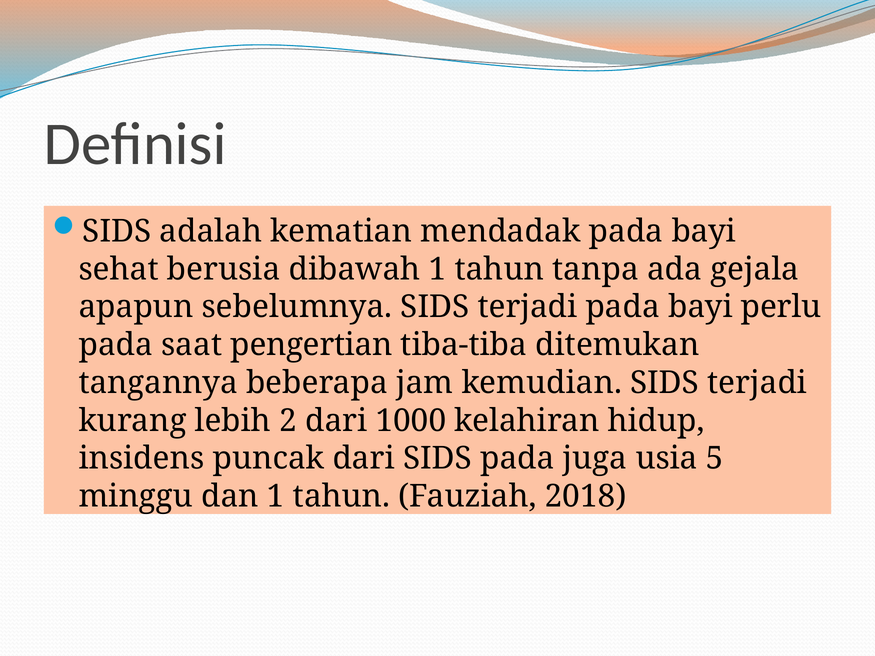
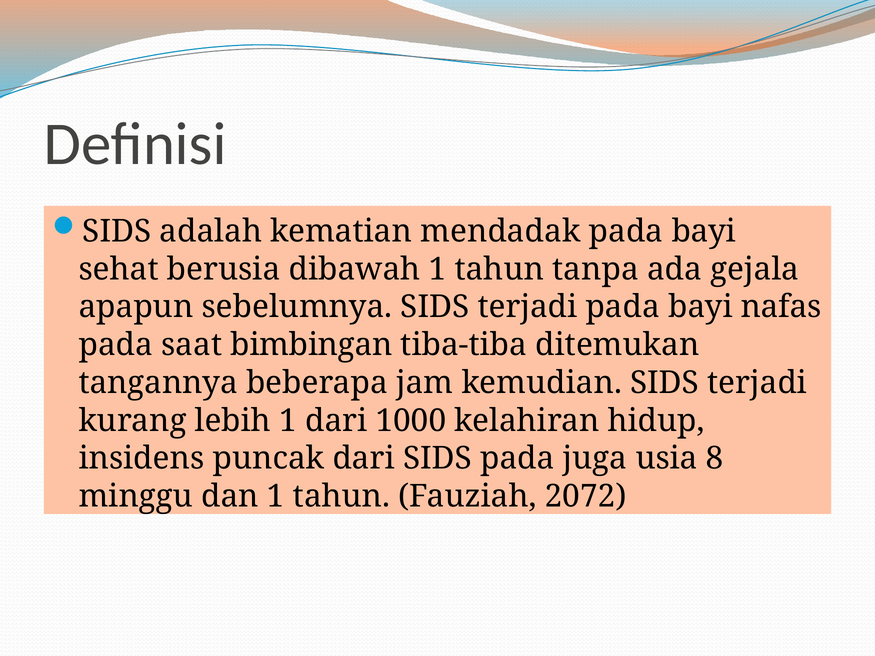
perlu: perlu -> nafas
pengertian: pengertian -> bimbingan
lebih 2: 2 -> 1
5: 5 -> 8
2018: 2018 -> 2072
